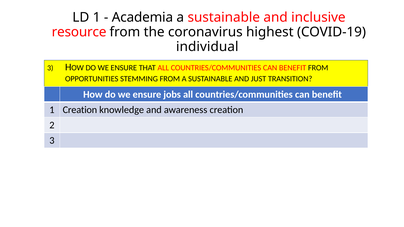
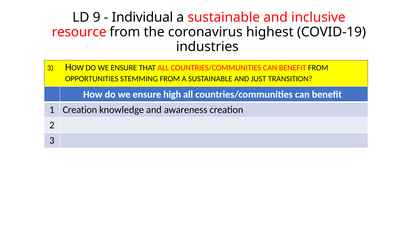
LD 1: 1 -> 9
Academia: Academia -> Individual
individual: individual -> industries
jobs: jobs -> high
